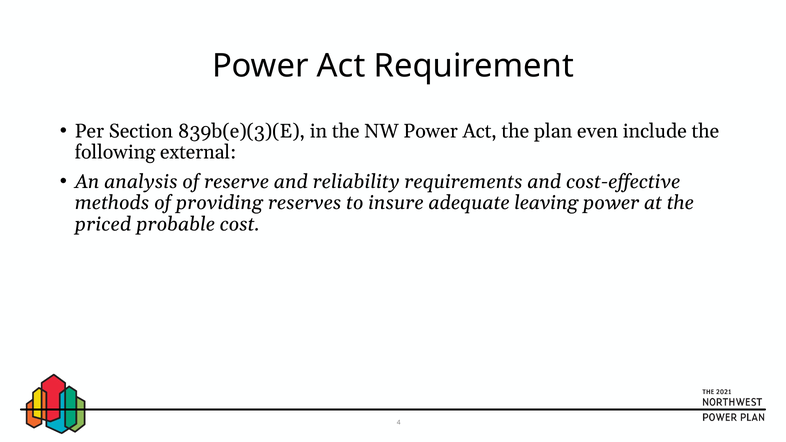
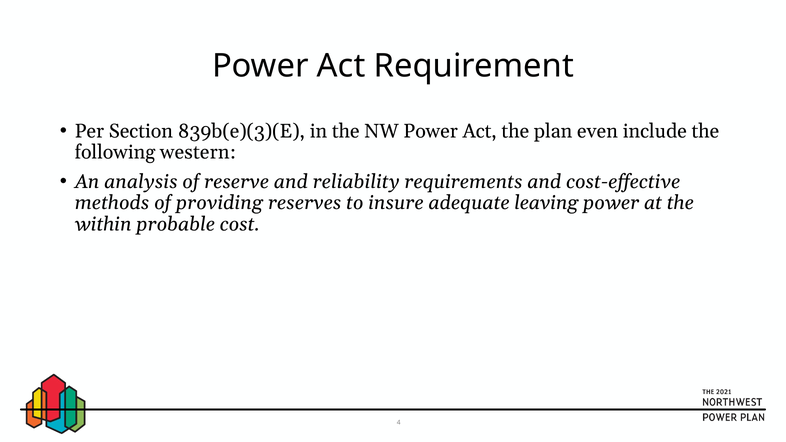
external: external -> western
priced: priced -> within
